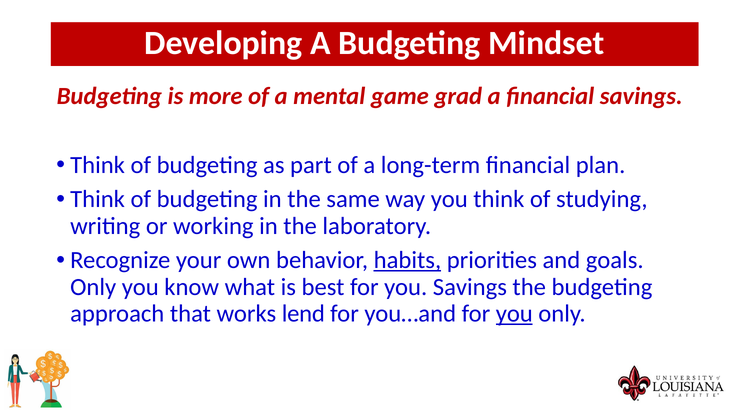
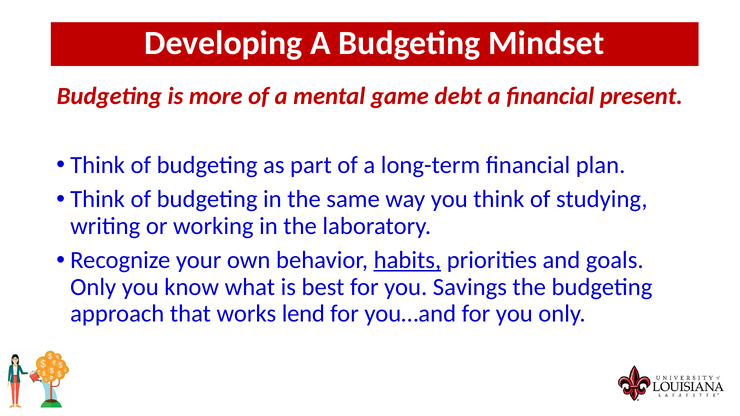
grad: grad -> debt
financial savings: savings -> present
you at (514, 314) underline: present -> none
